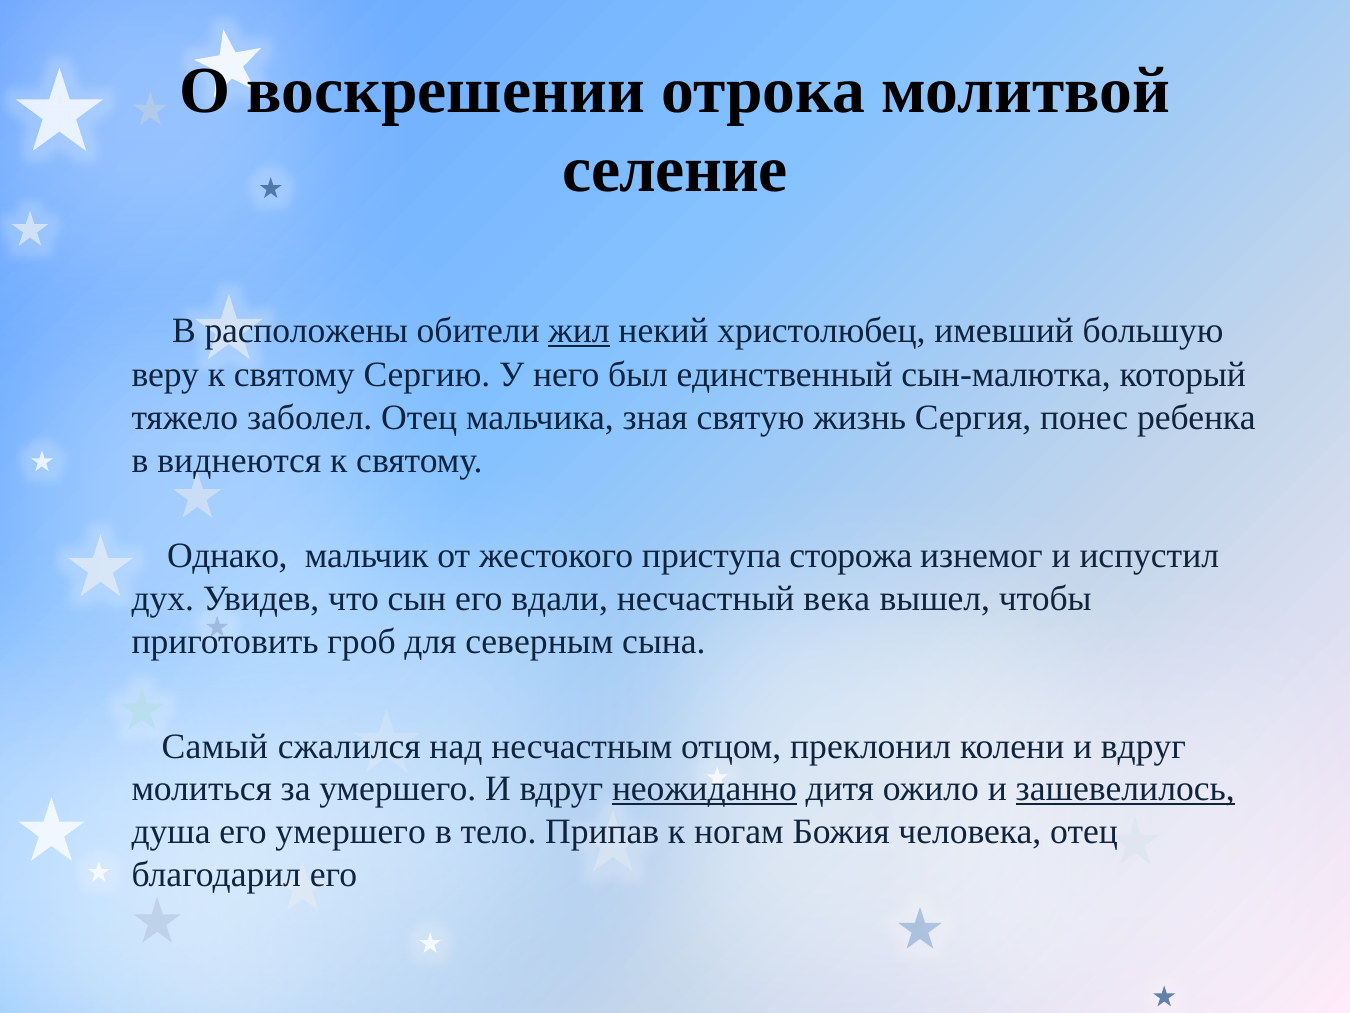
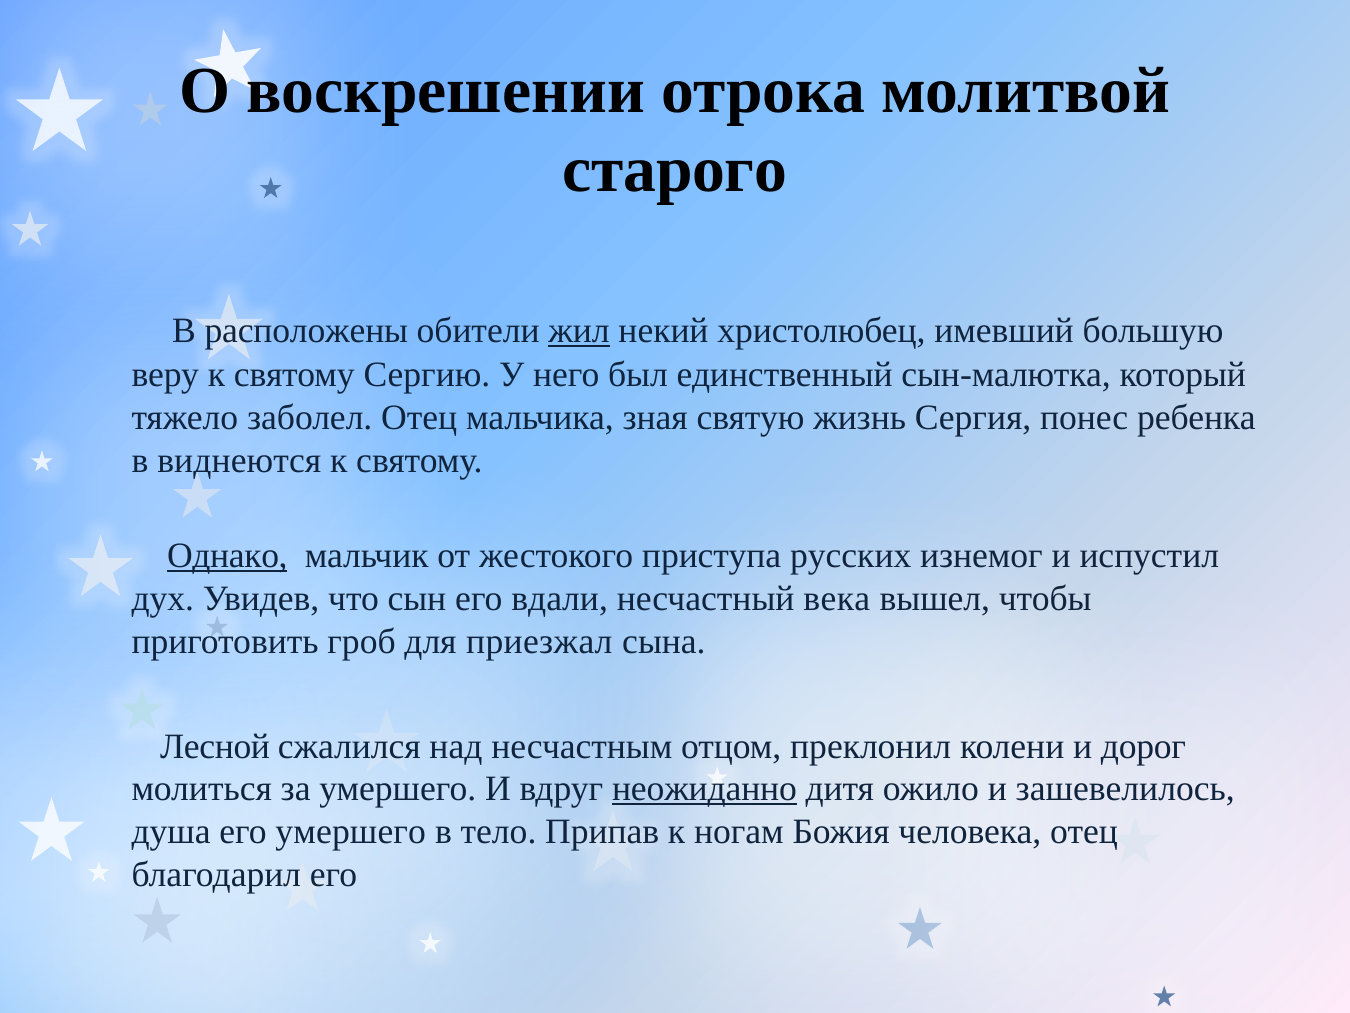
селение: селение -> старого
Однако underline: none -> present
сторожа: сторожа -> русских
северным: северным -> приезжал
Самый: Самый -> Лесной
колени и вдруг: вдруг -> дорог
зашевелилось underline: present -> none
